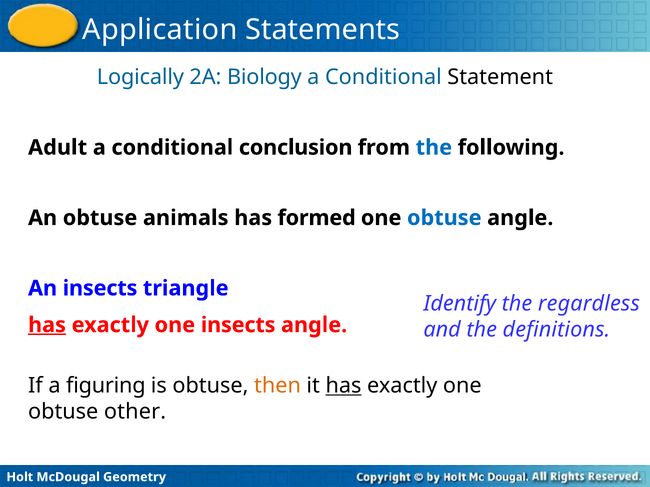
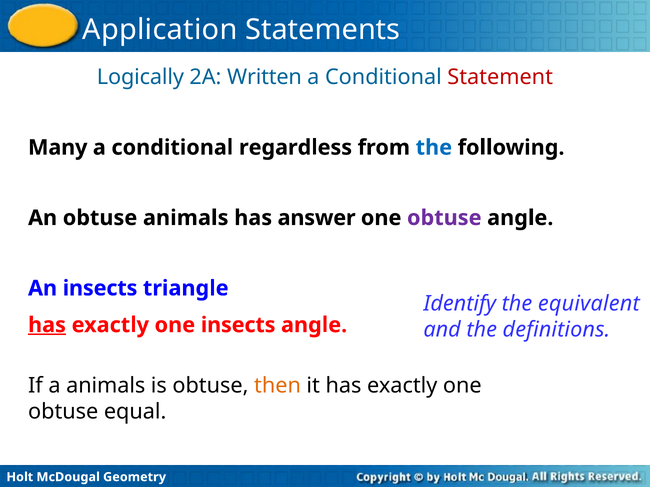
Biology: Biology -> Written
Statement colour: black -> red
Adult: Adult -> Many
conclusion: conclusion -> regardless
formed: formed -> answer
obtuse at (444, 218) colour: blue -> purple
regardless: regardless -> equivalent
a figuring: figuring -> animals
has at (344, 386) underline: present -> none
other: other -> equal
